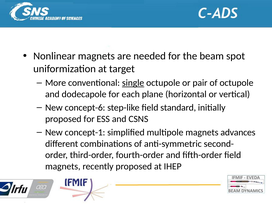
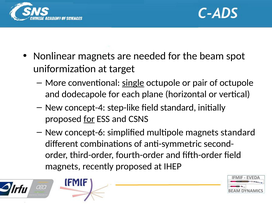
concept-6: concept-6 -> concept-4
for at (89, 119) underline: none -> present
concept-1: concept-1 -> concept-6
magnets advances: advances -> standard
